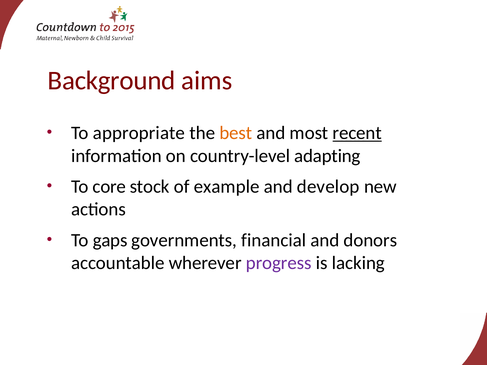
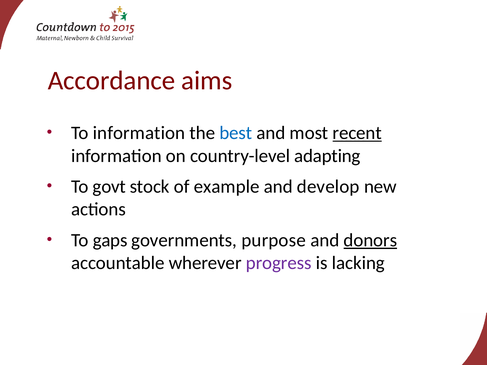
Background: Background -> Accordance
To appropriate: appropriate -> information
best colour: orange -> blue
core: core -> govt
financial: financial -> purpose
donors underline: none -> present
